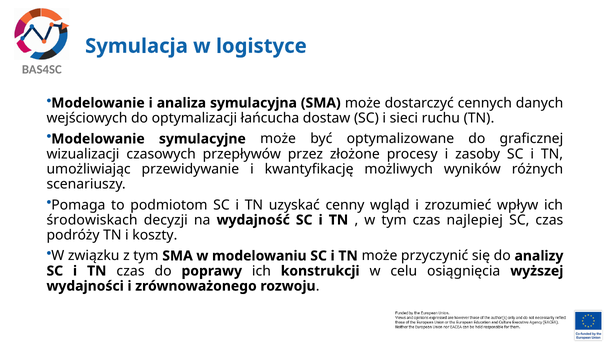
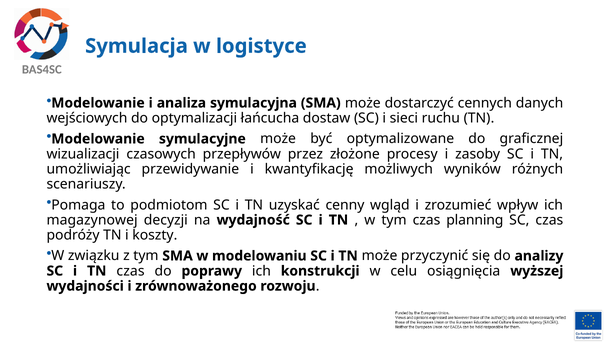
środowiskach: środowiskach -> magazynowej
najlepiej: najlepiej -> planning
